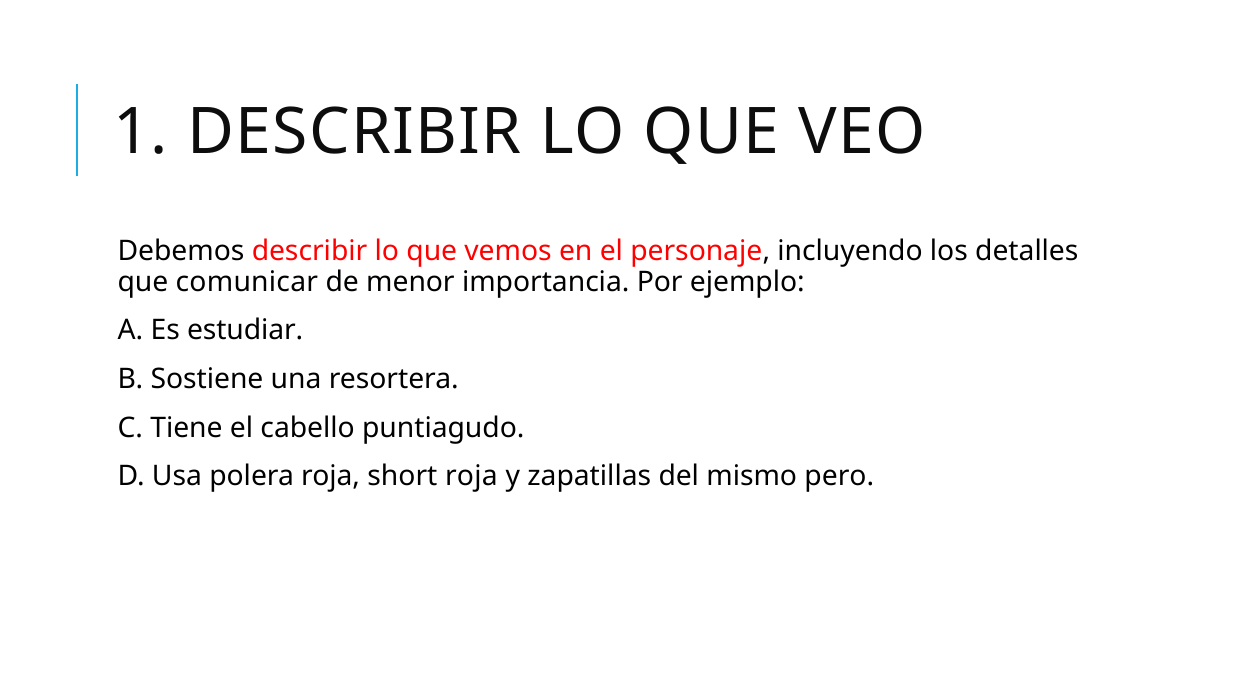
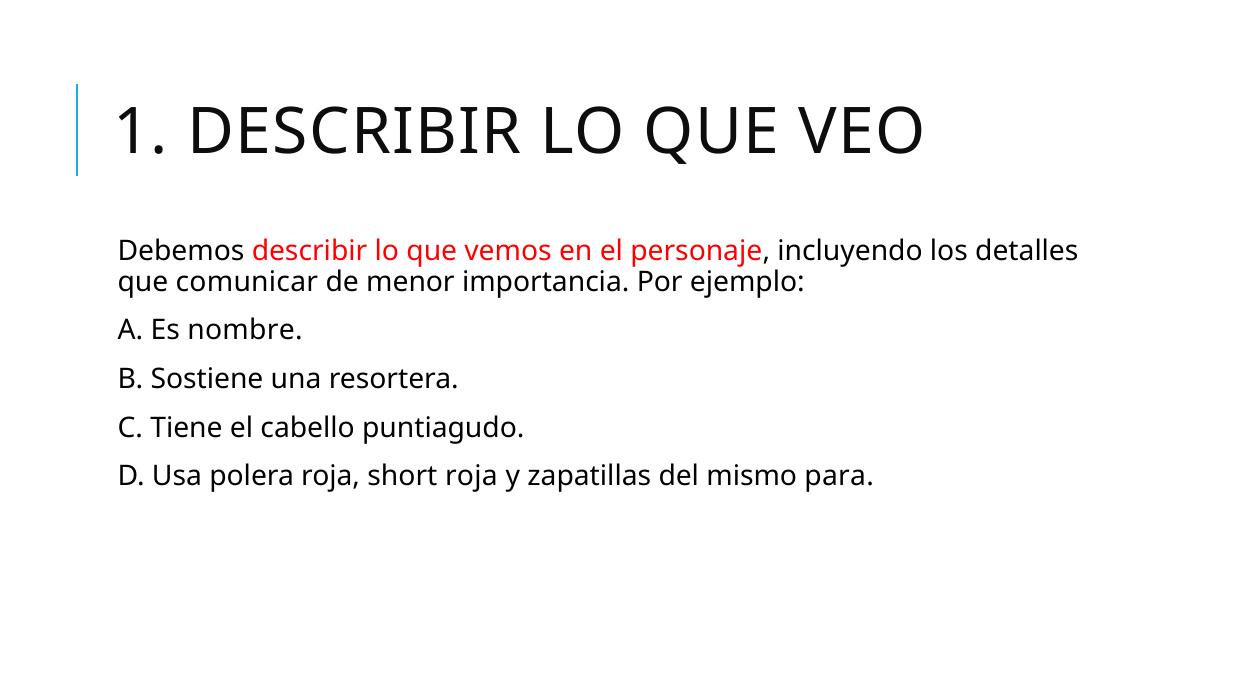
estudiar: estudiar -> nombre
pero: pero -> para
